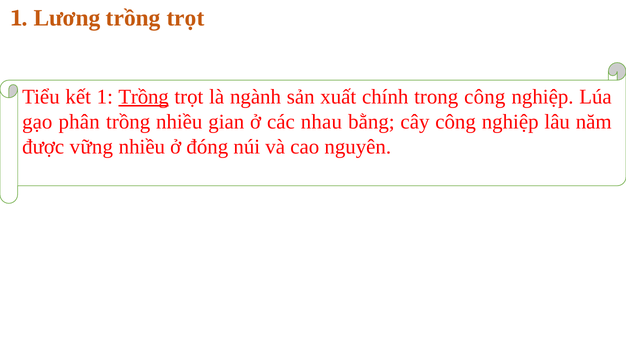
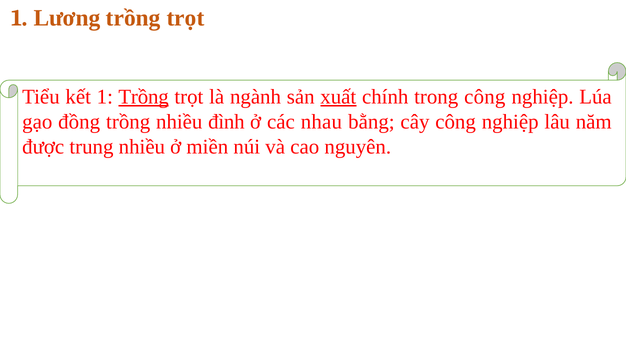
xuất underline: none -> present
phân: phân -> đồng
gian: gian -> đình
vững: vững -> trung
đóng: đóng -> miền
